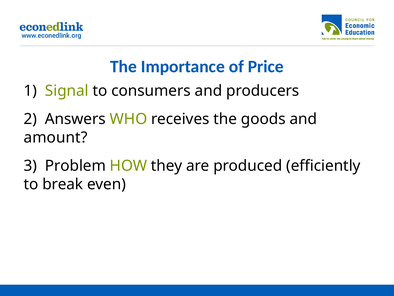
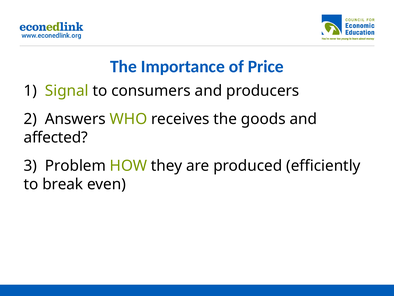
amount: amount -> affected
